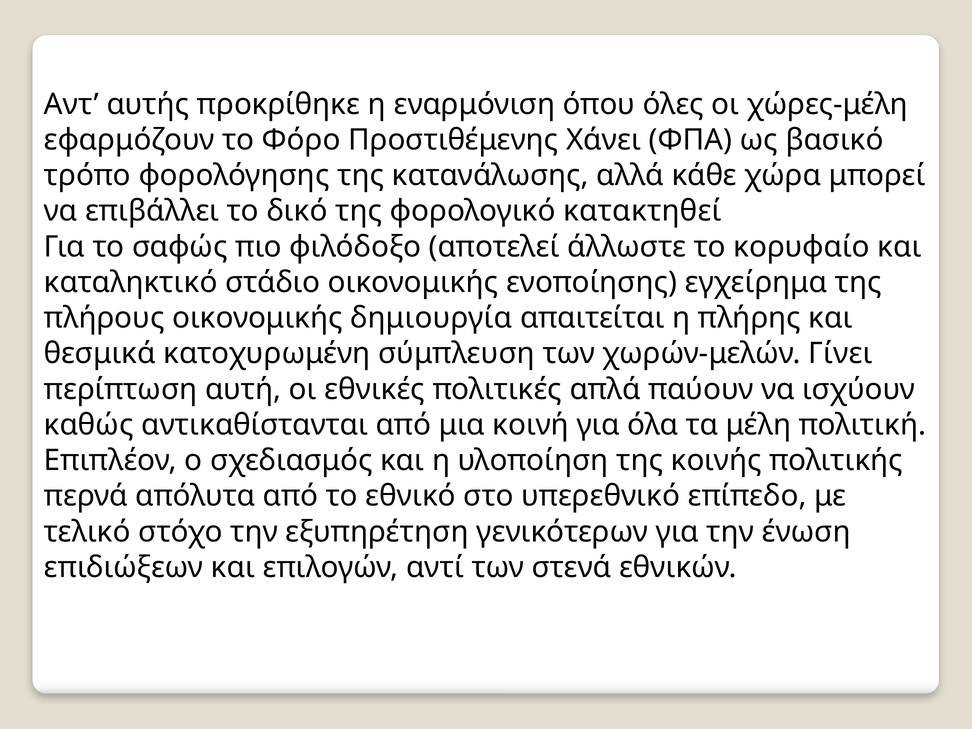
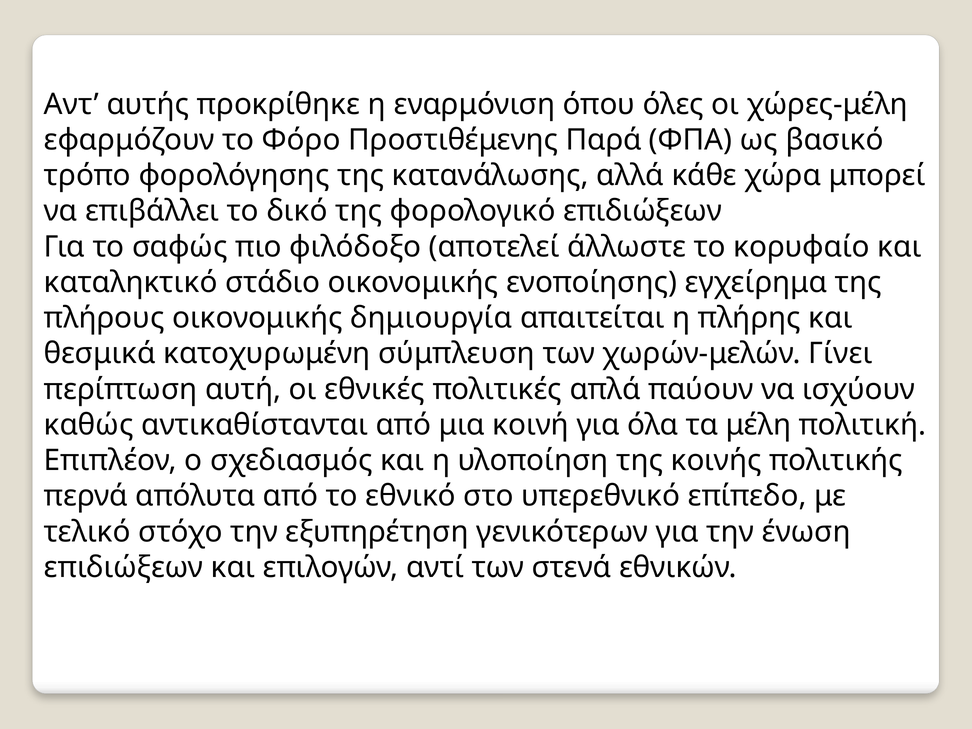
Χάνει: Χάνει -> Παρά
φορολογικό κατακτηθεί: κατακτηθεί -> επιδιώξεων
